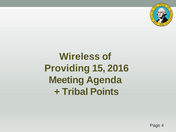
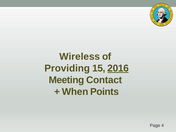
2016 underline: none -> present
Agenda: Agenda -> Contact
Tribal: Tribal -> When
